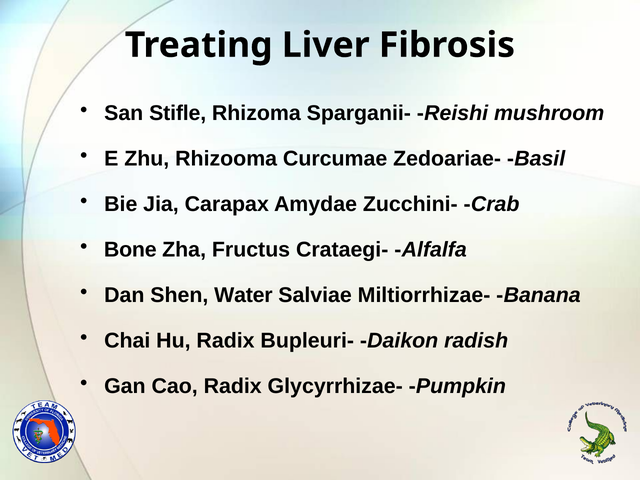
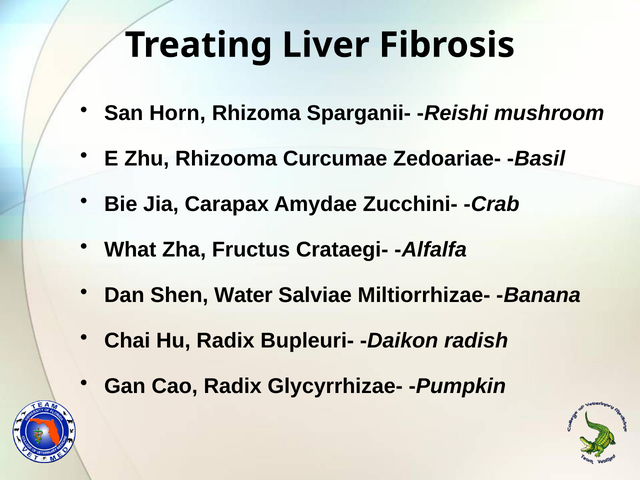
Stifle: Stifle -> Horn
Bone: Bone -> What
